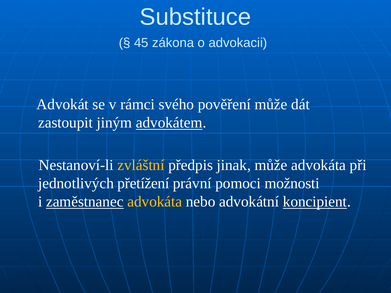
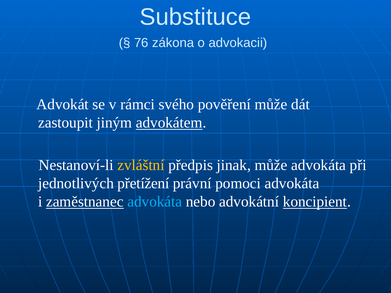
45: 45 -> 76
pomoci možnosti: možnosti -> advokáta
advokáta at (155, 202) colour: yellow -> light blue
